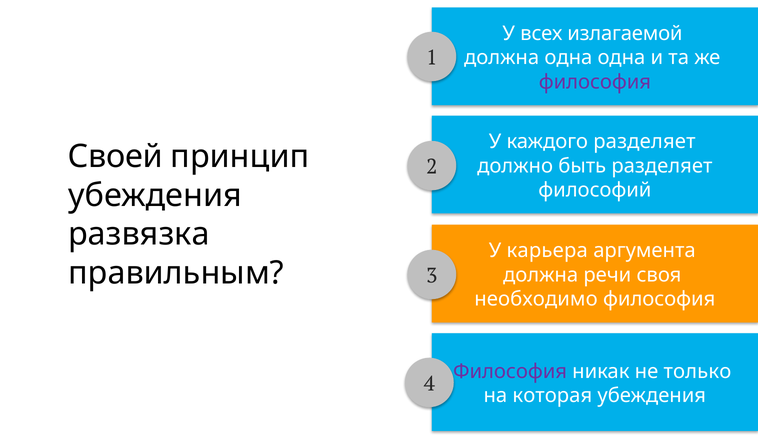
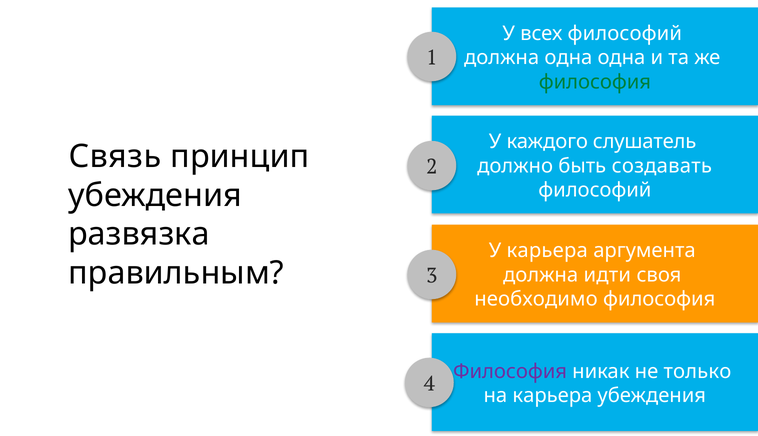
всех излагаемой: излагаемой -> философий
философия at (595, 82) colour: purple -> green
каждого разделяет: разделяет -> слушатель
Своей: Своей -> Связь
быть разделяет: разделяет -> создавать
речи: речи -> идти
на которая: которая -> карьера
